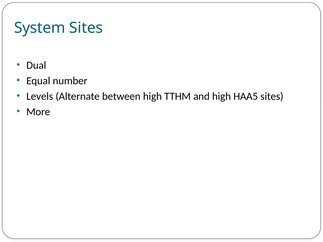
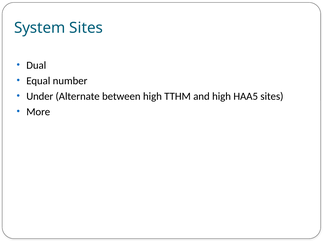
Levels: Levels -> Under
